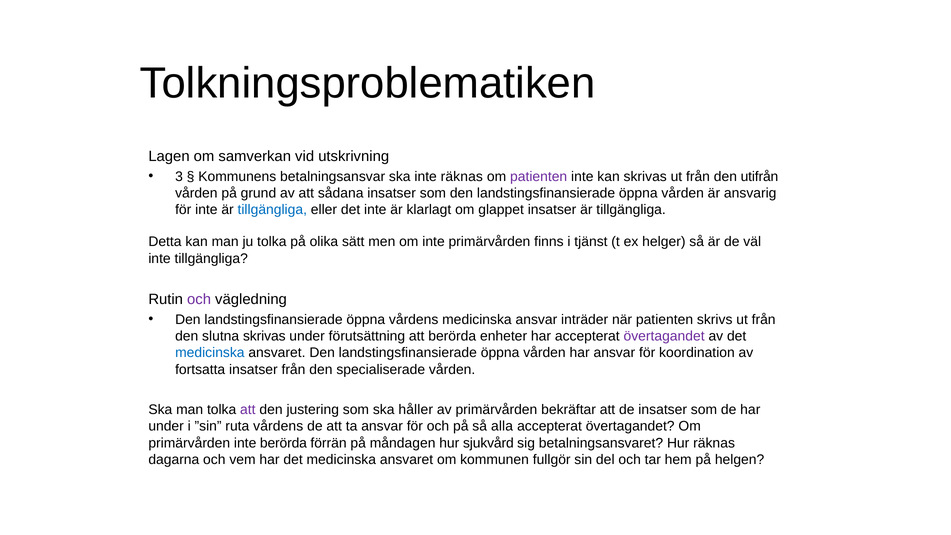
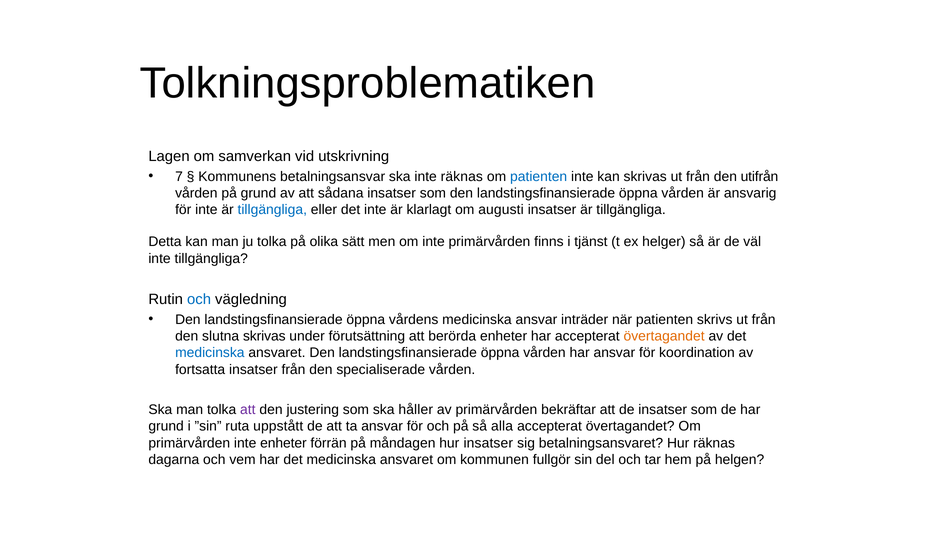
3: 3 -> 7
patienten at (539, 177) colour: purple -> blue
glappet: glappet -> augusti
och at (199, 300) colour: purple -> blue
övertagandet at (664, 336) colour: purple -> orange
under at (166, 426): under -> grund
ruta vårdens: vårdens -> uppstått
inte berörda: berörda -> enheter
hur sjukvård: sjukvård -> insatser
